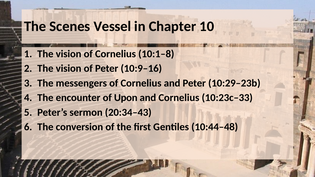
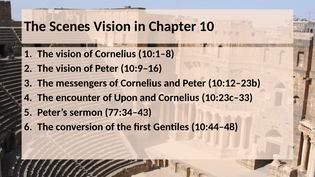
Scenes Vessel: Vessel -> Vision
10:29–23b: 10:29–23b -> 10:12–23b
20:34–43: 20:34–43 -> 77:34–43
